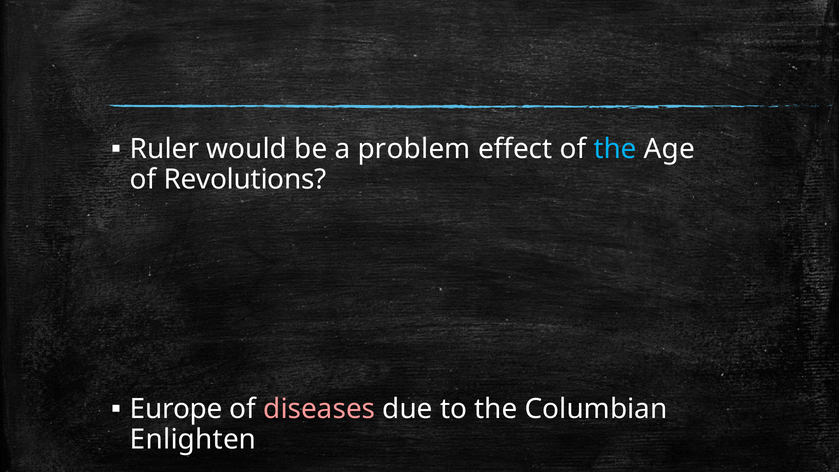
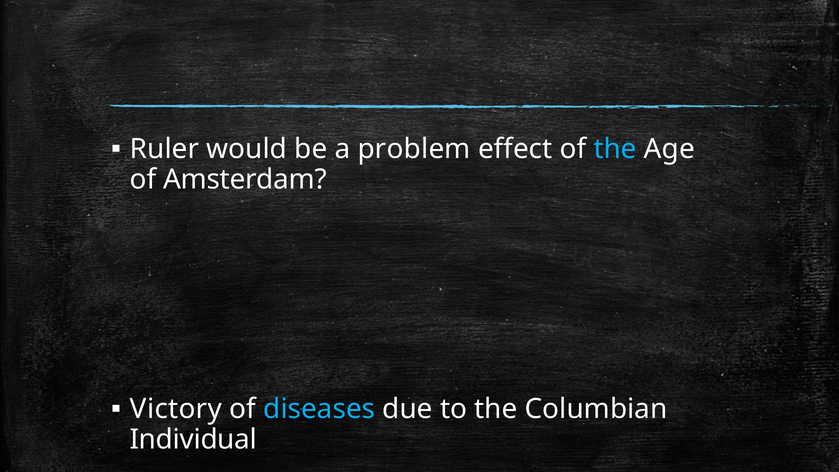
Revolutions: Revolutions -> Amsterdam
Europe: Europe -> Victory
diseases colour: pink -> light blue
Enlighten: Enlighten -> Individual
